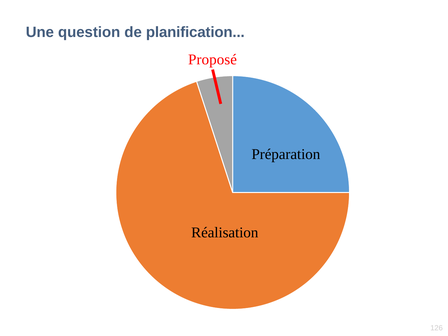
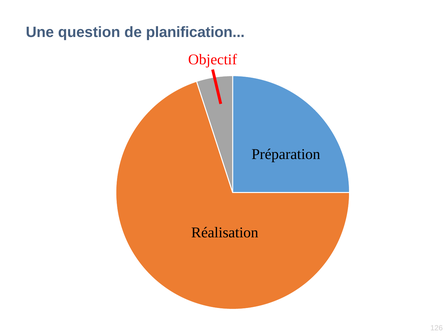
Proposé: Proposé -> Objectif
